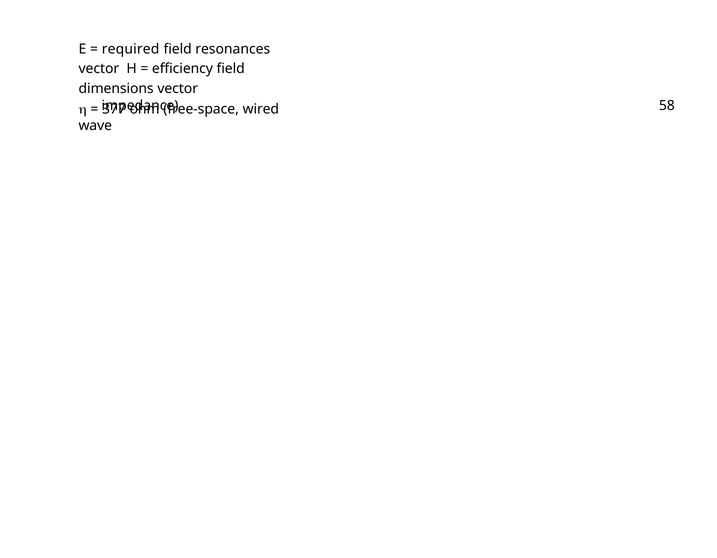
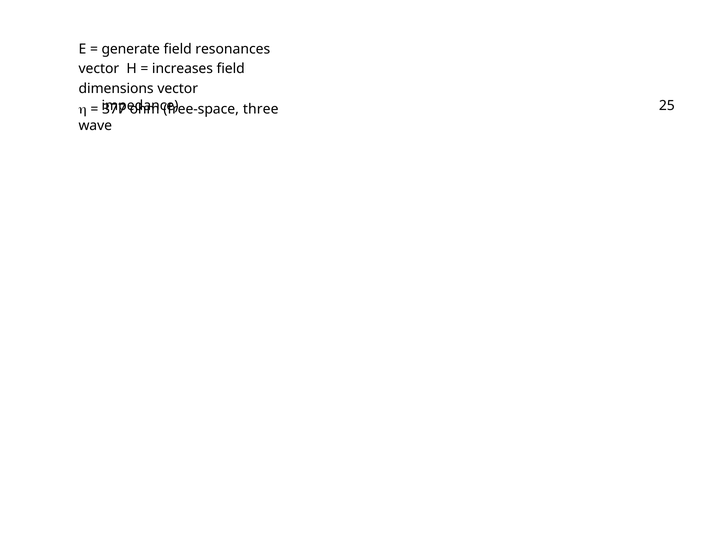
required: required -> generate
efficiency: efficiency -> increases
58: 58 -> 25
wired: wired -> three
